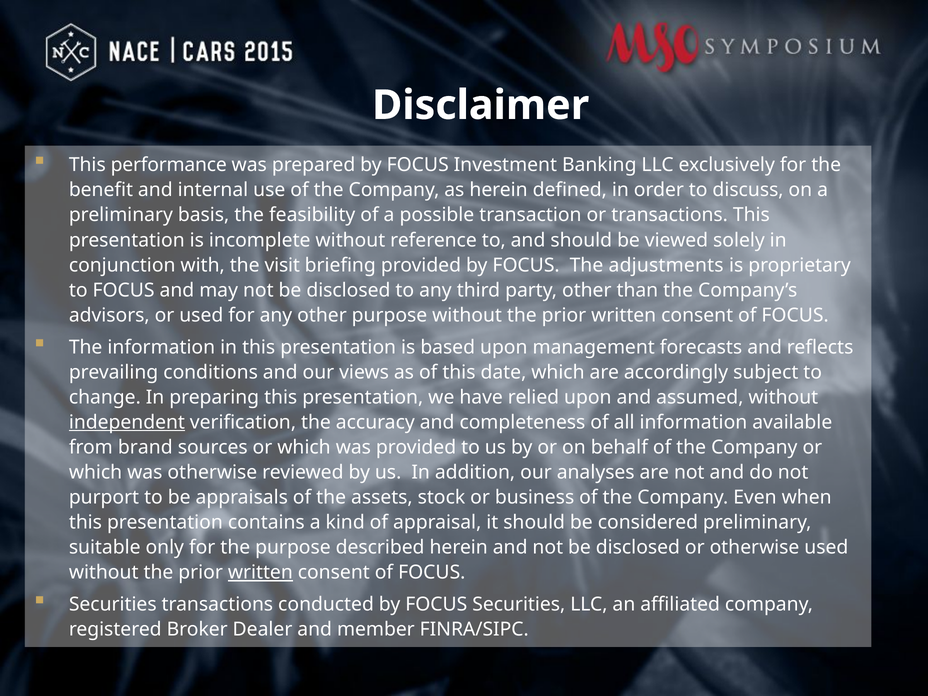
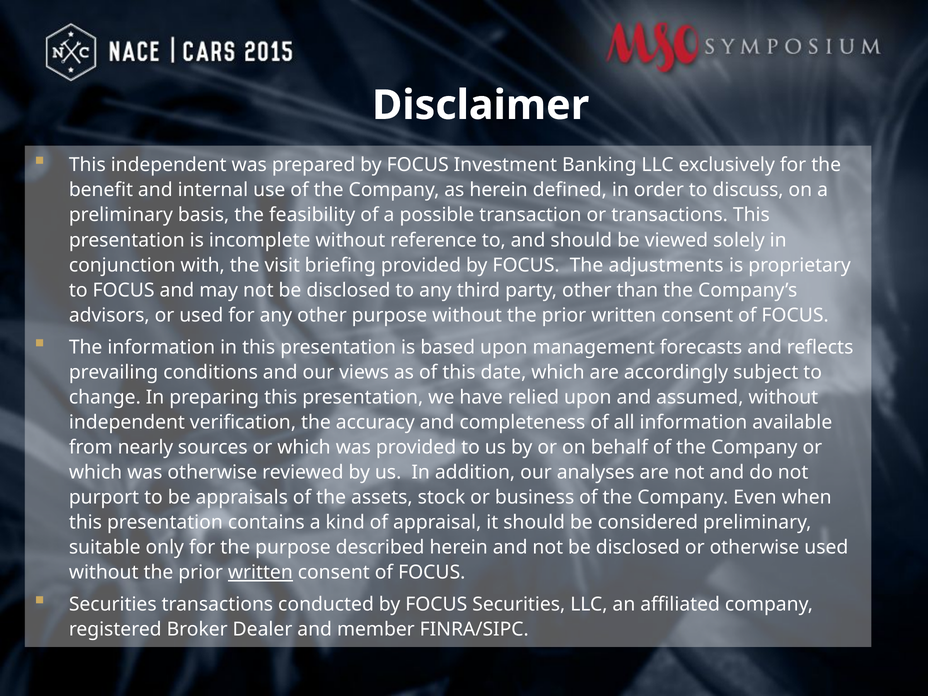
This performance: performance -> independent
independent at (127, 422) underline: present -> none
brand: brand -> nearly
